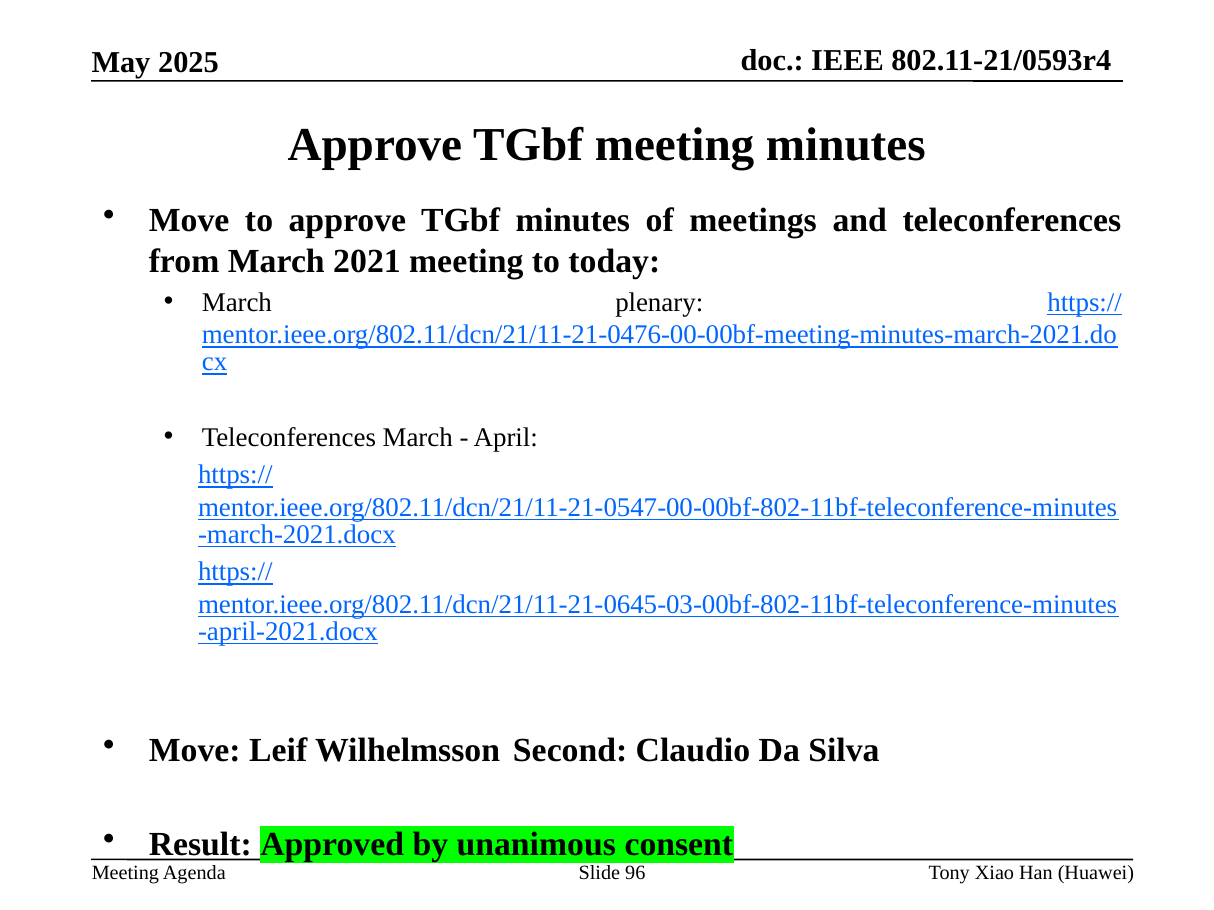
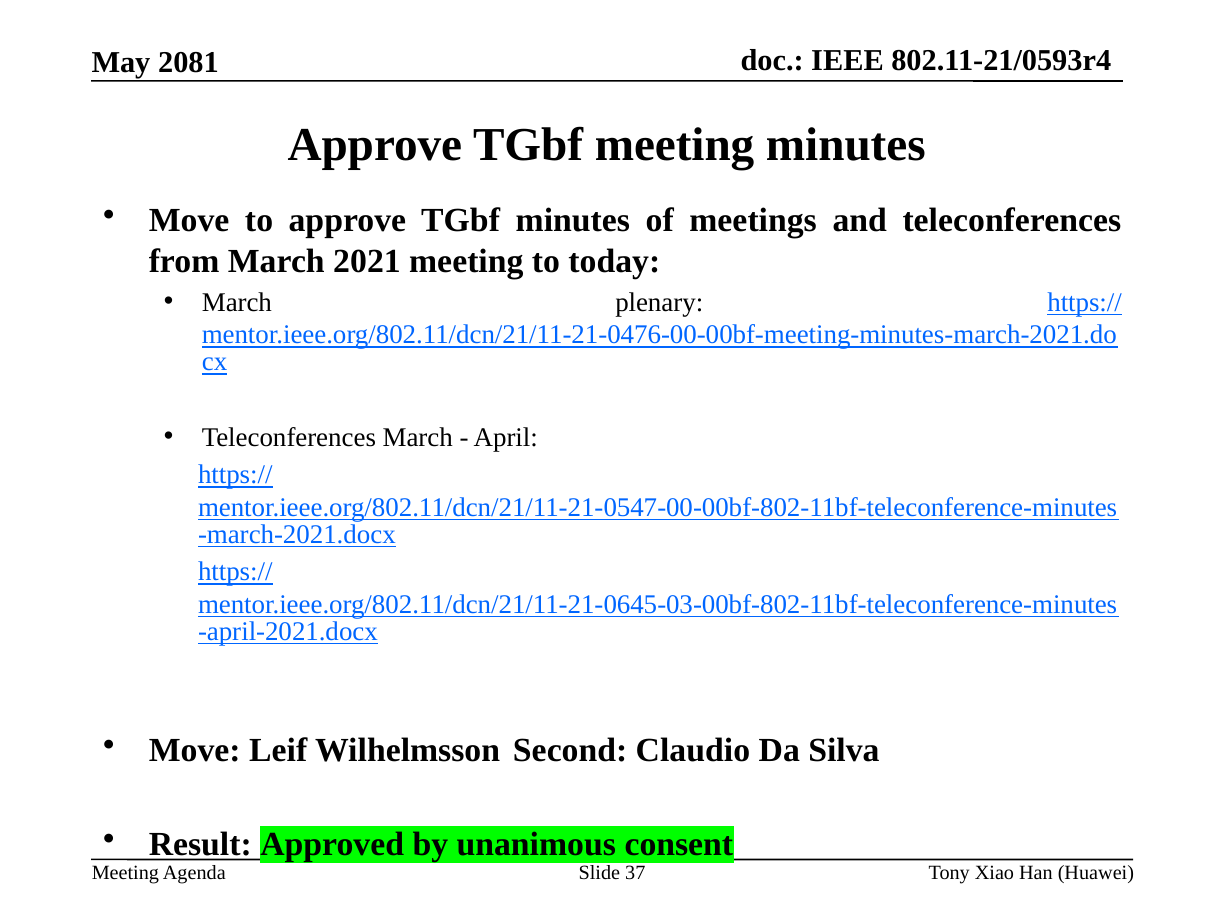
2025: 2025 -> 2081
96: 96 -> 37
